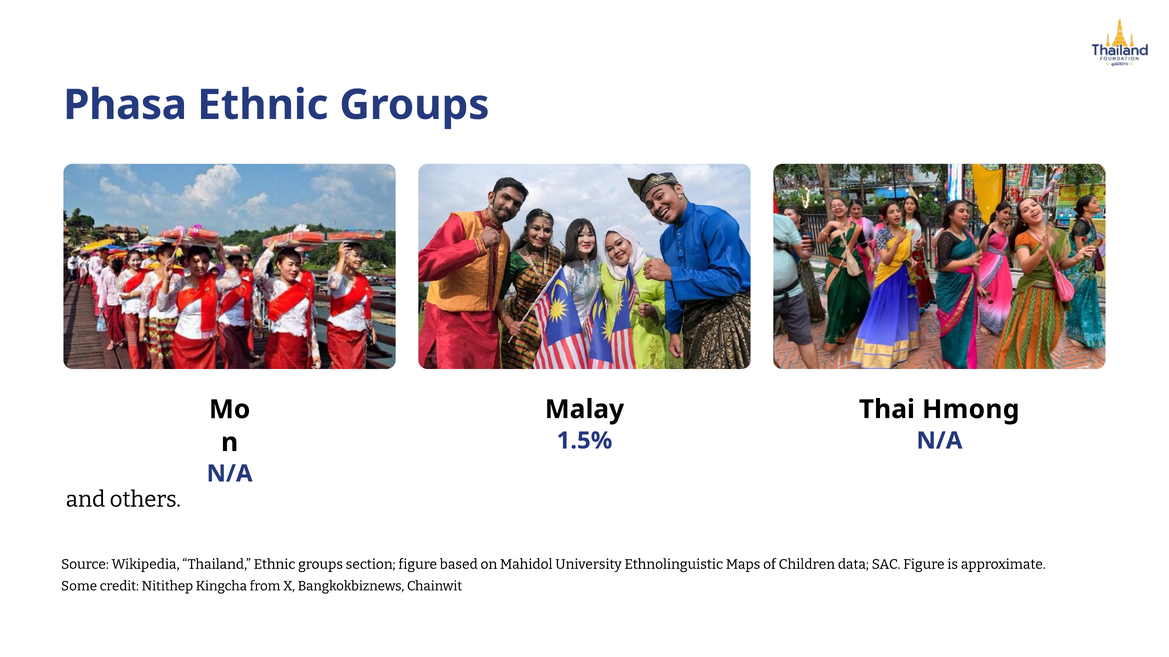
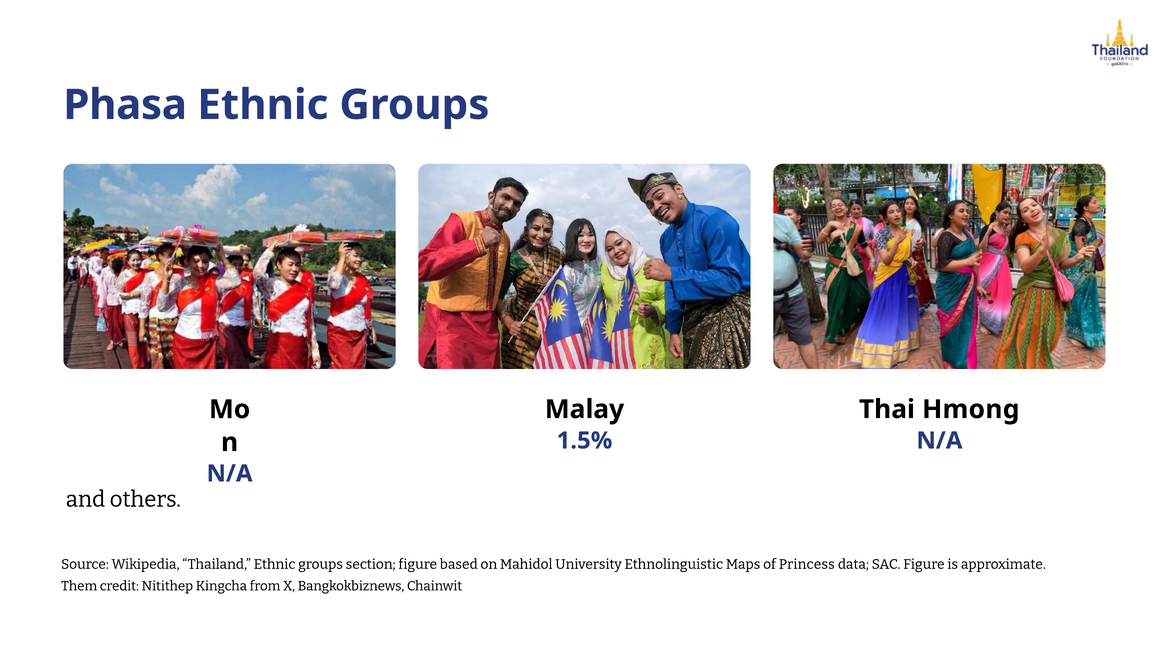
Children: Children -> Princess
Some: Some -> Them
